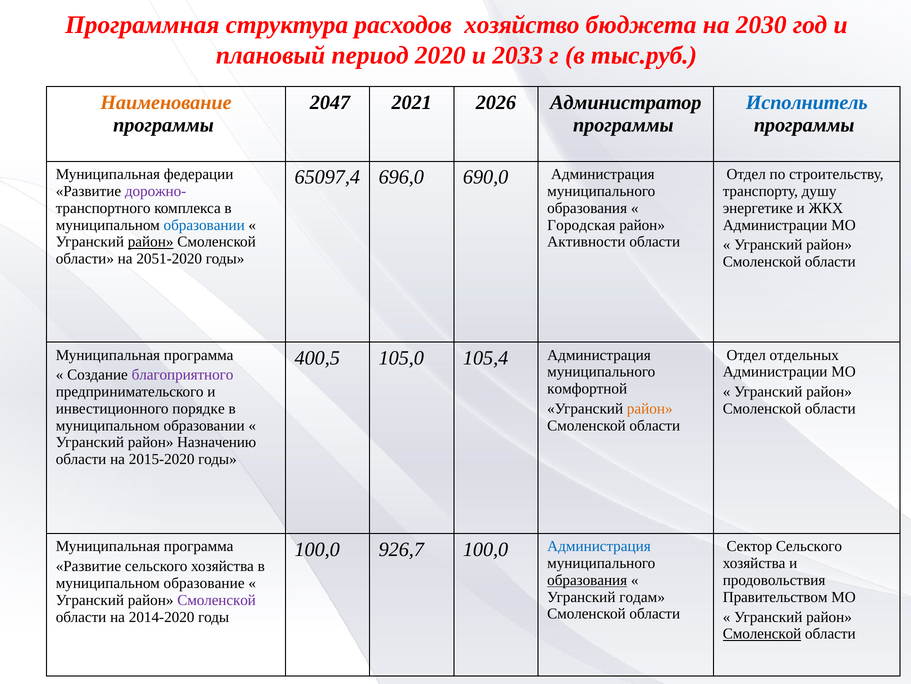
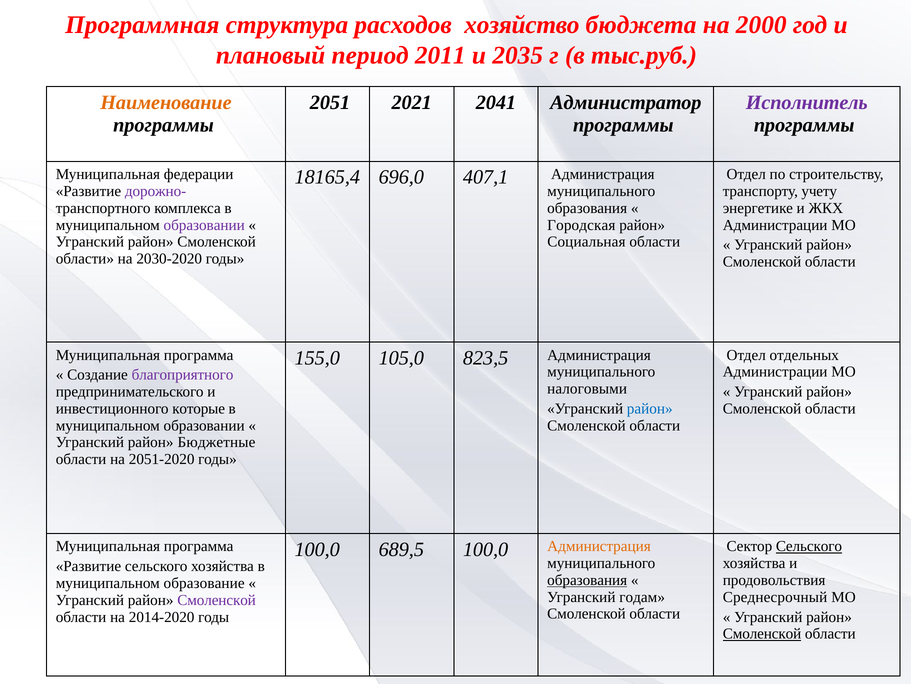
2030: 2030 -> 2000
2020: 2020 -> 2011
2033: 2033 -> 2035
2047: 2047 -> 2051
2026: 2026 -> 2041
Исполнитель colour: blue -> purple
65097,4: 65097,4 -> 18165,4
690,0: 690,0 -> 407,1
душу: душу -> учету
образовании at (204, 225) colour: blue -> purple
район at (151, 242) underline: present -> none
Активности: Активности -> Социальная
2051-2020: 2051-2020 -> 2030-2020
400,5: 400,5 -> 155,0
105,4: 105,4 -> 823,5
комфортной: комфортной -> налоговыми
порядке: порядке -> которые
район at (650, 408) colour: orange -> blue
Назначению: Назначению -> Бюджетные
2015-2020: 2015-2020 -> 2051-2020
Сельского at (809, 546) underline: none -> present
926,7: 926,7 -> 689,5
Администрация at (599, 546) colour: blue -> orange
Правительством: Правительством -> Среднесрочный
